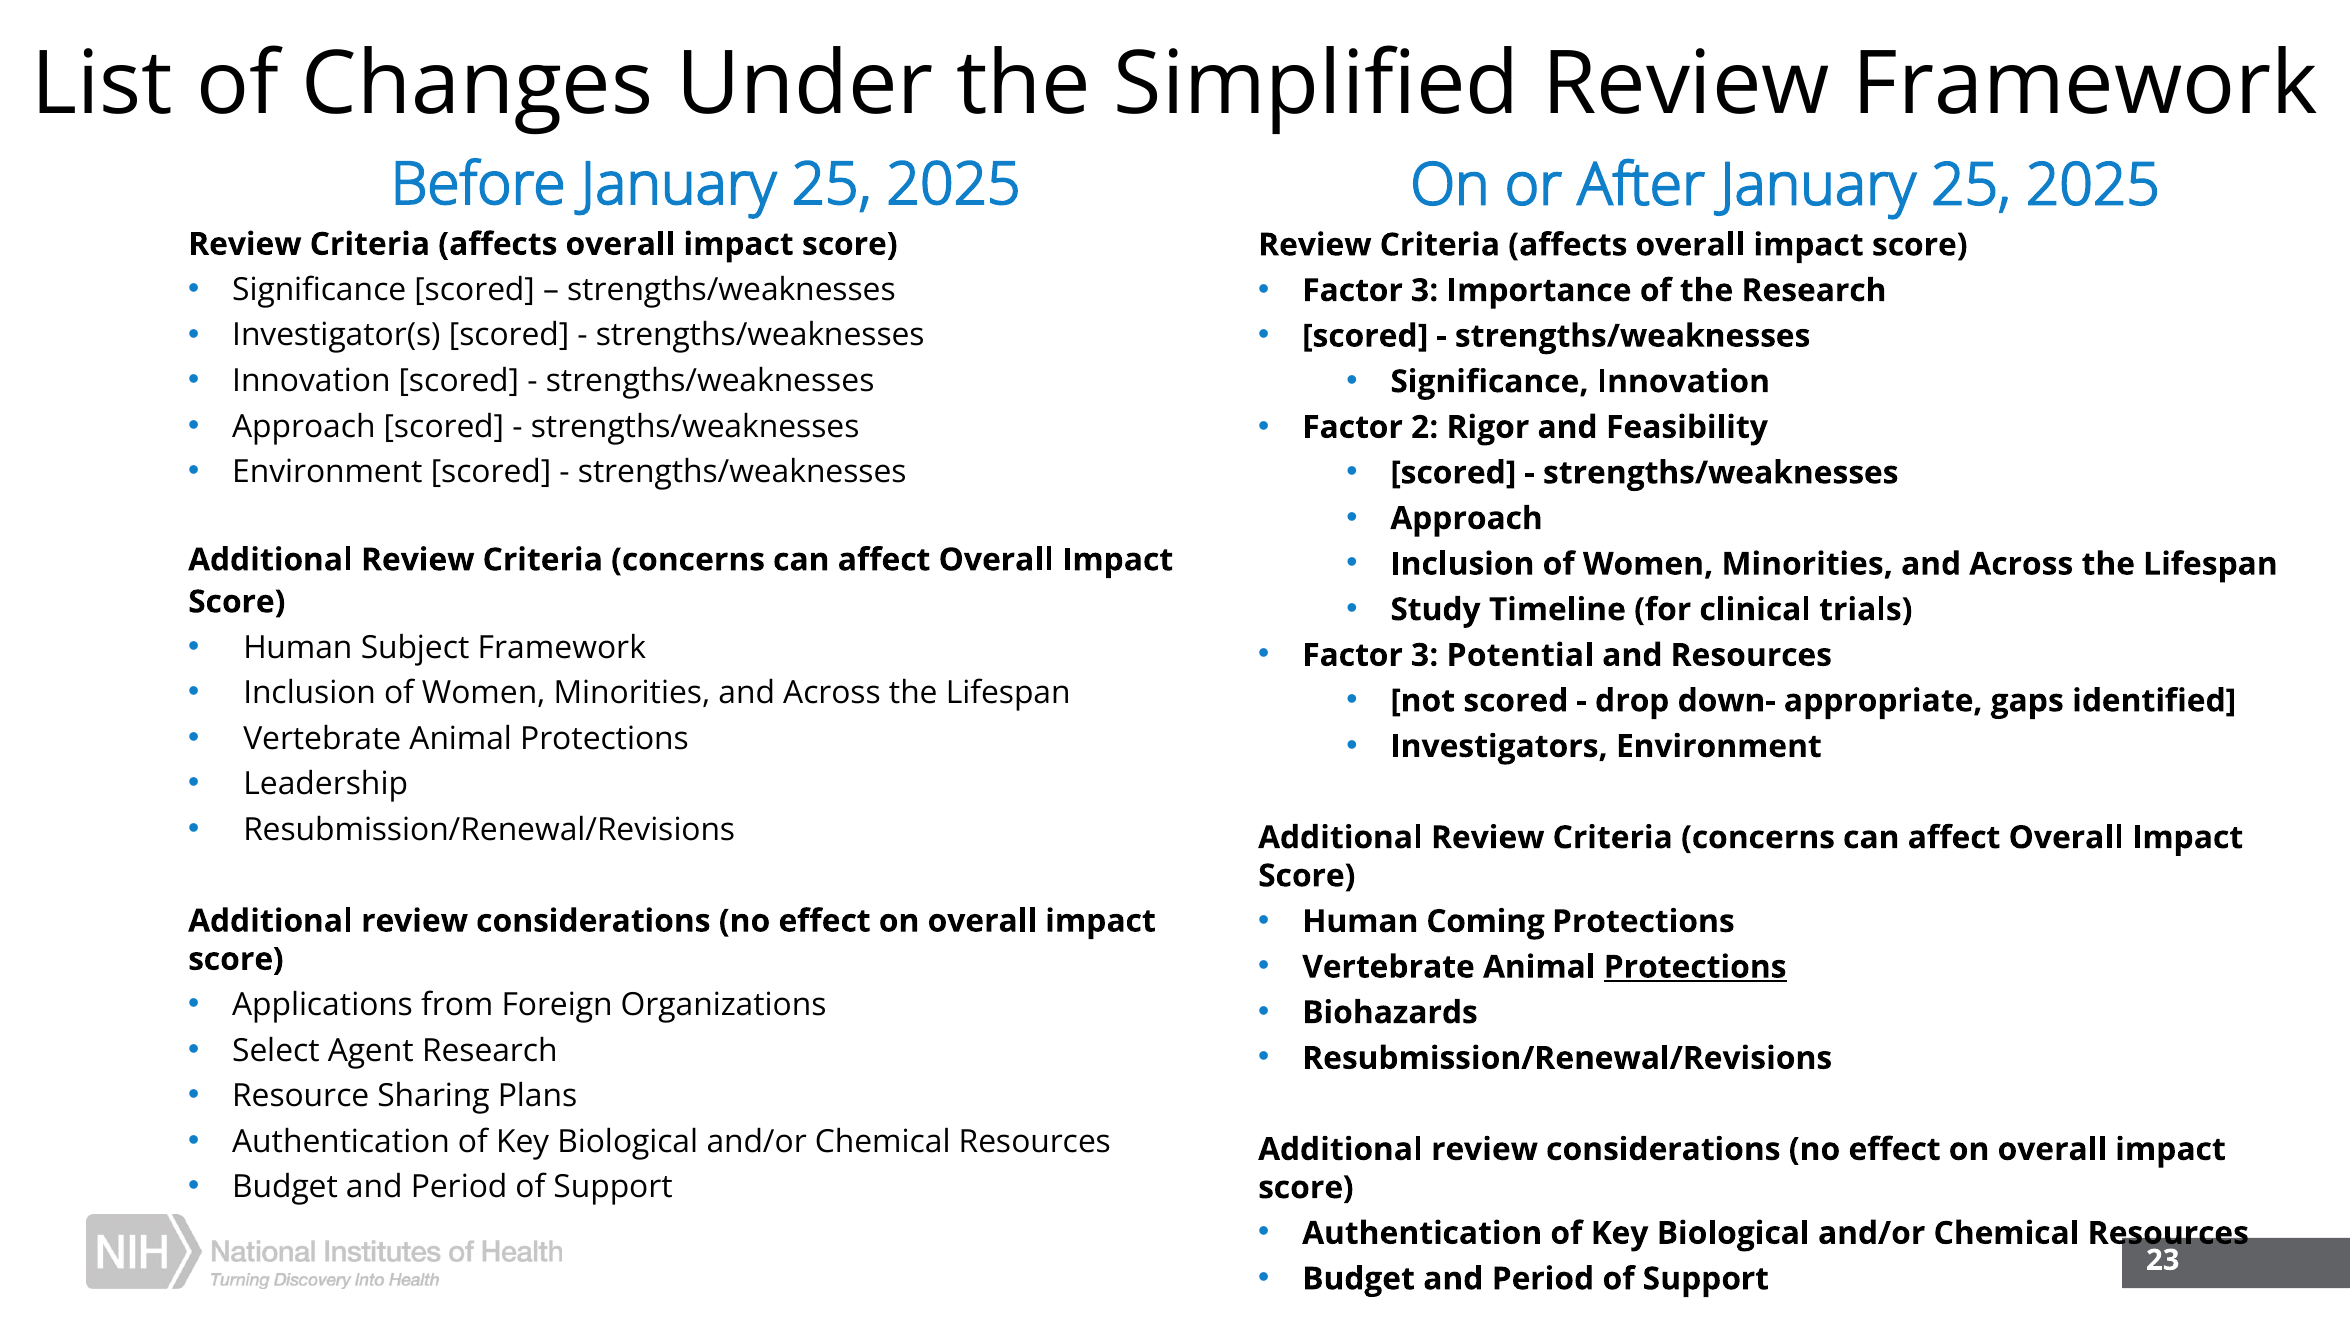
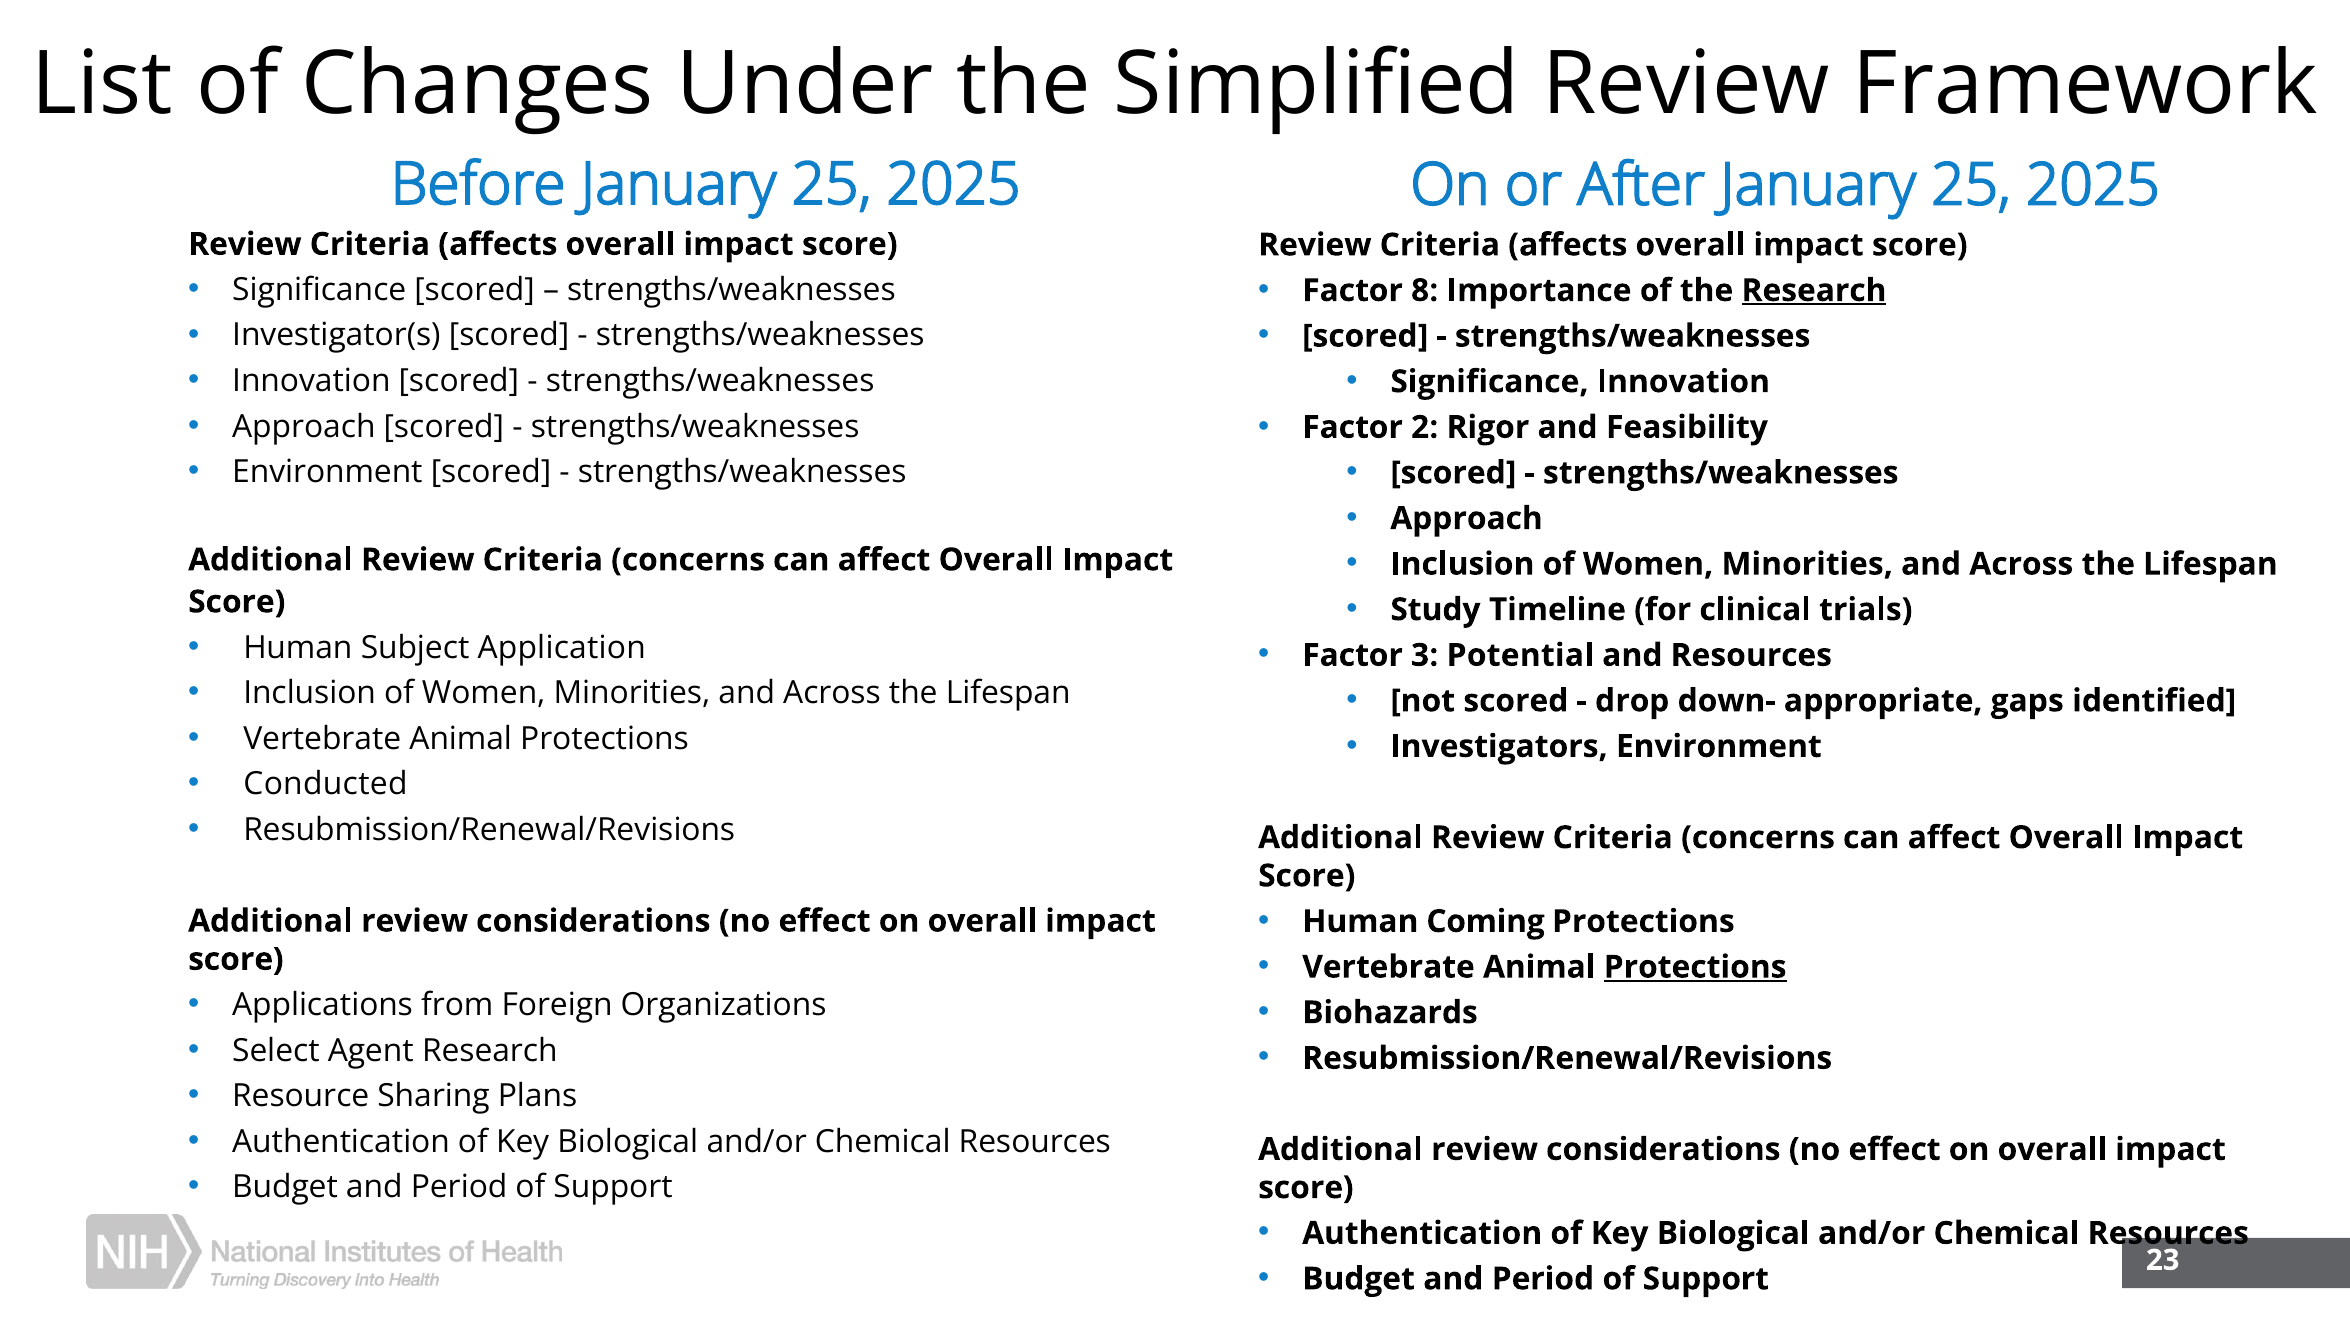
3 at (1425, 290): 3 -> 8
Research at (1814, 290) underline: none -> present
Subject Framework: Framework -> Application
Leadership: Leadership -> Conducted
